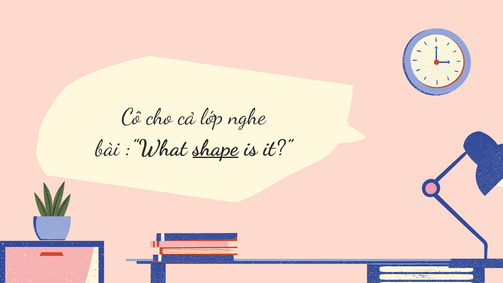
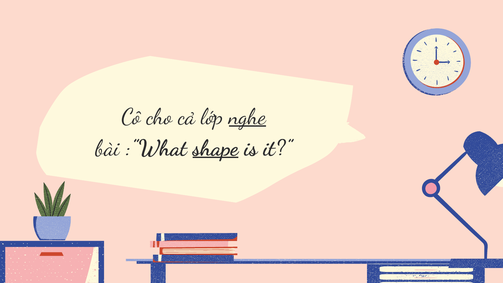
nghe underline: none -> present
